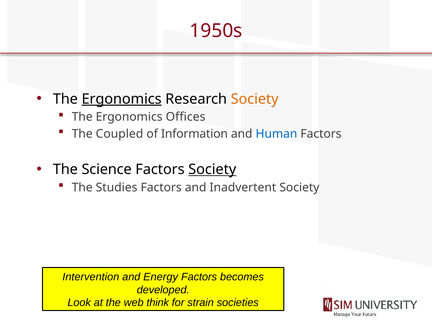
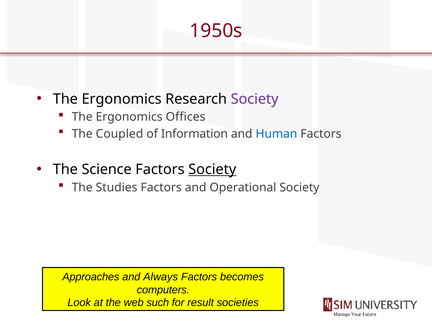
Ergonomics at (122, 99) underline: present -> none
Society at (255, 99) colour: orange -> purple
Inadvertent: Inadvertent -> Operational
Intervention: Intervention -> Approaches
Energy: Energy -> Always
developed: developed -> computers
think: think -> such
strain: strain -> result
